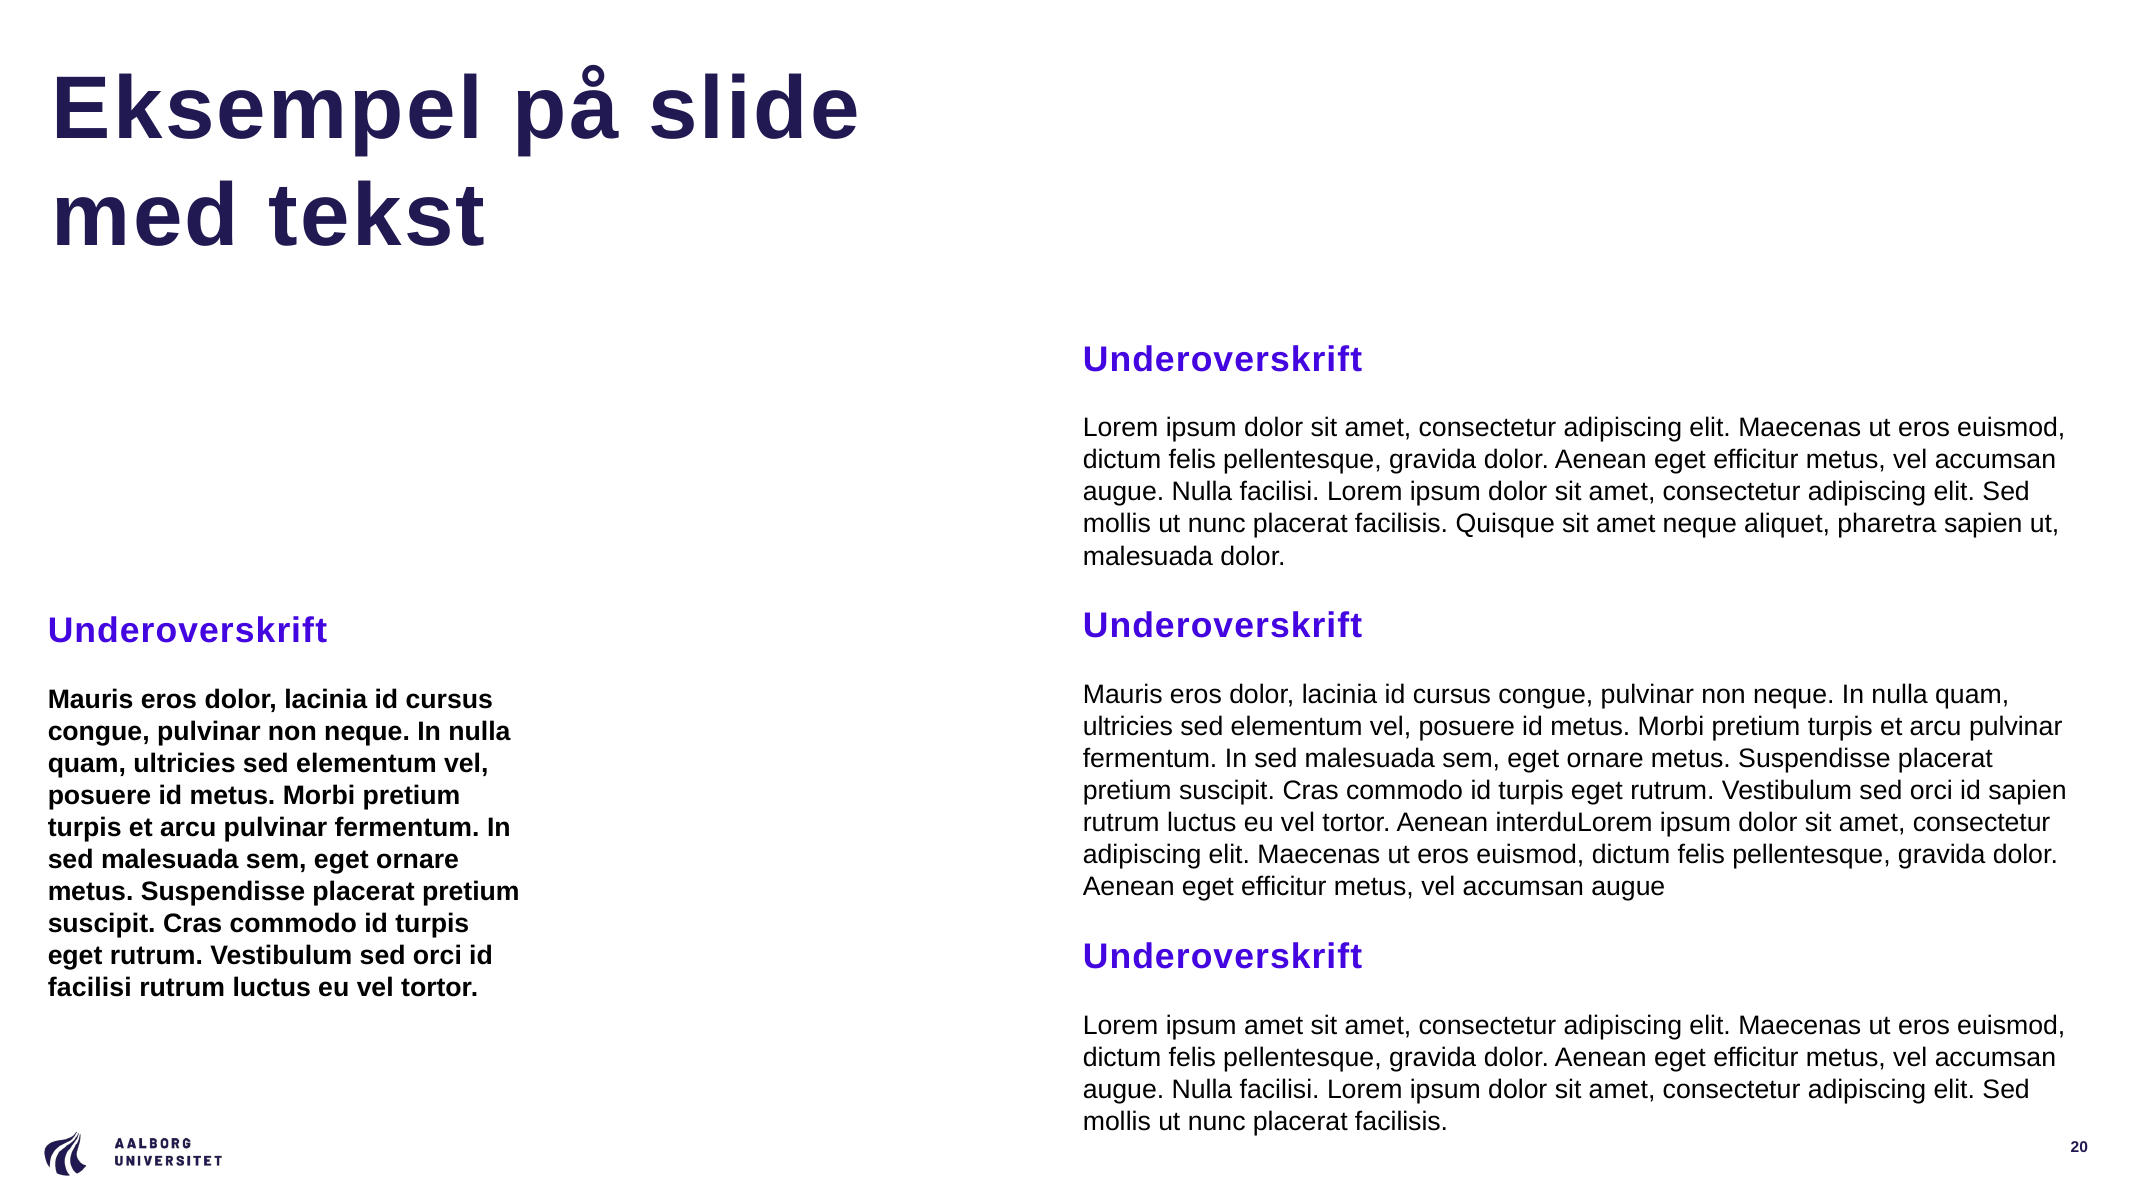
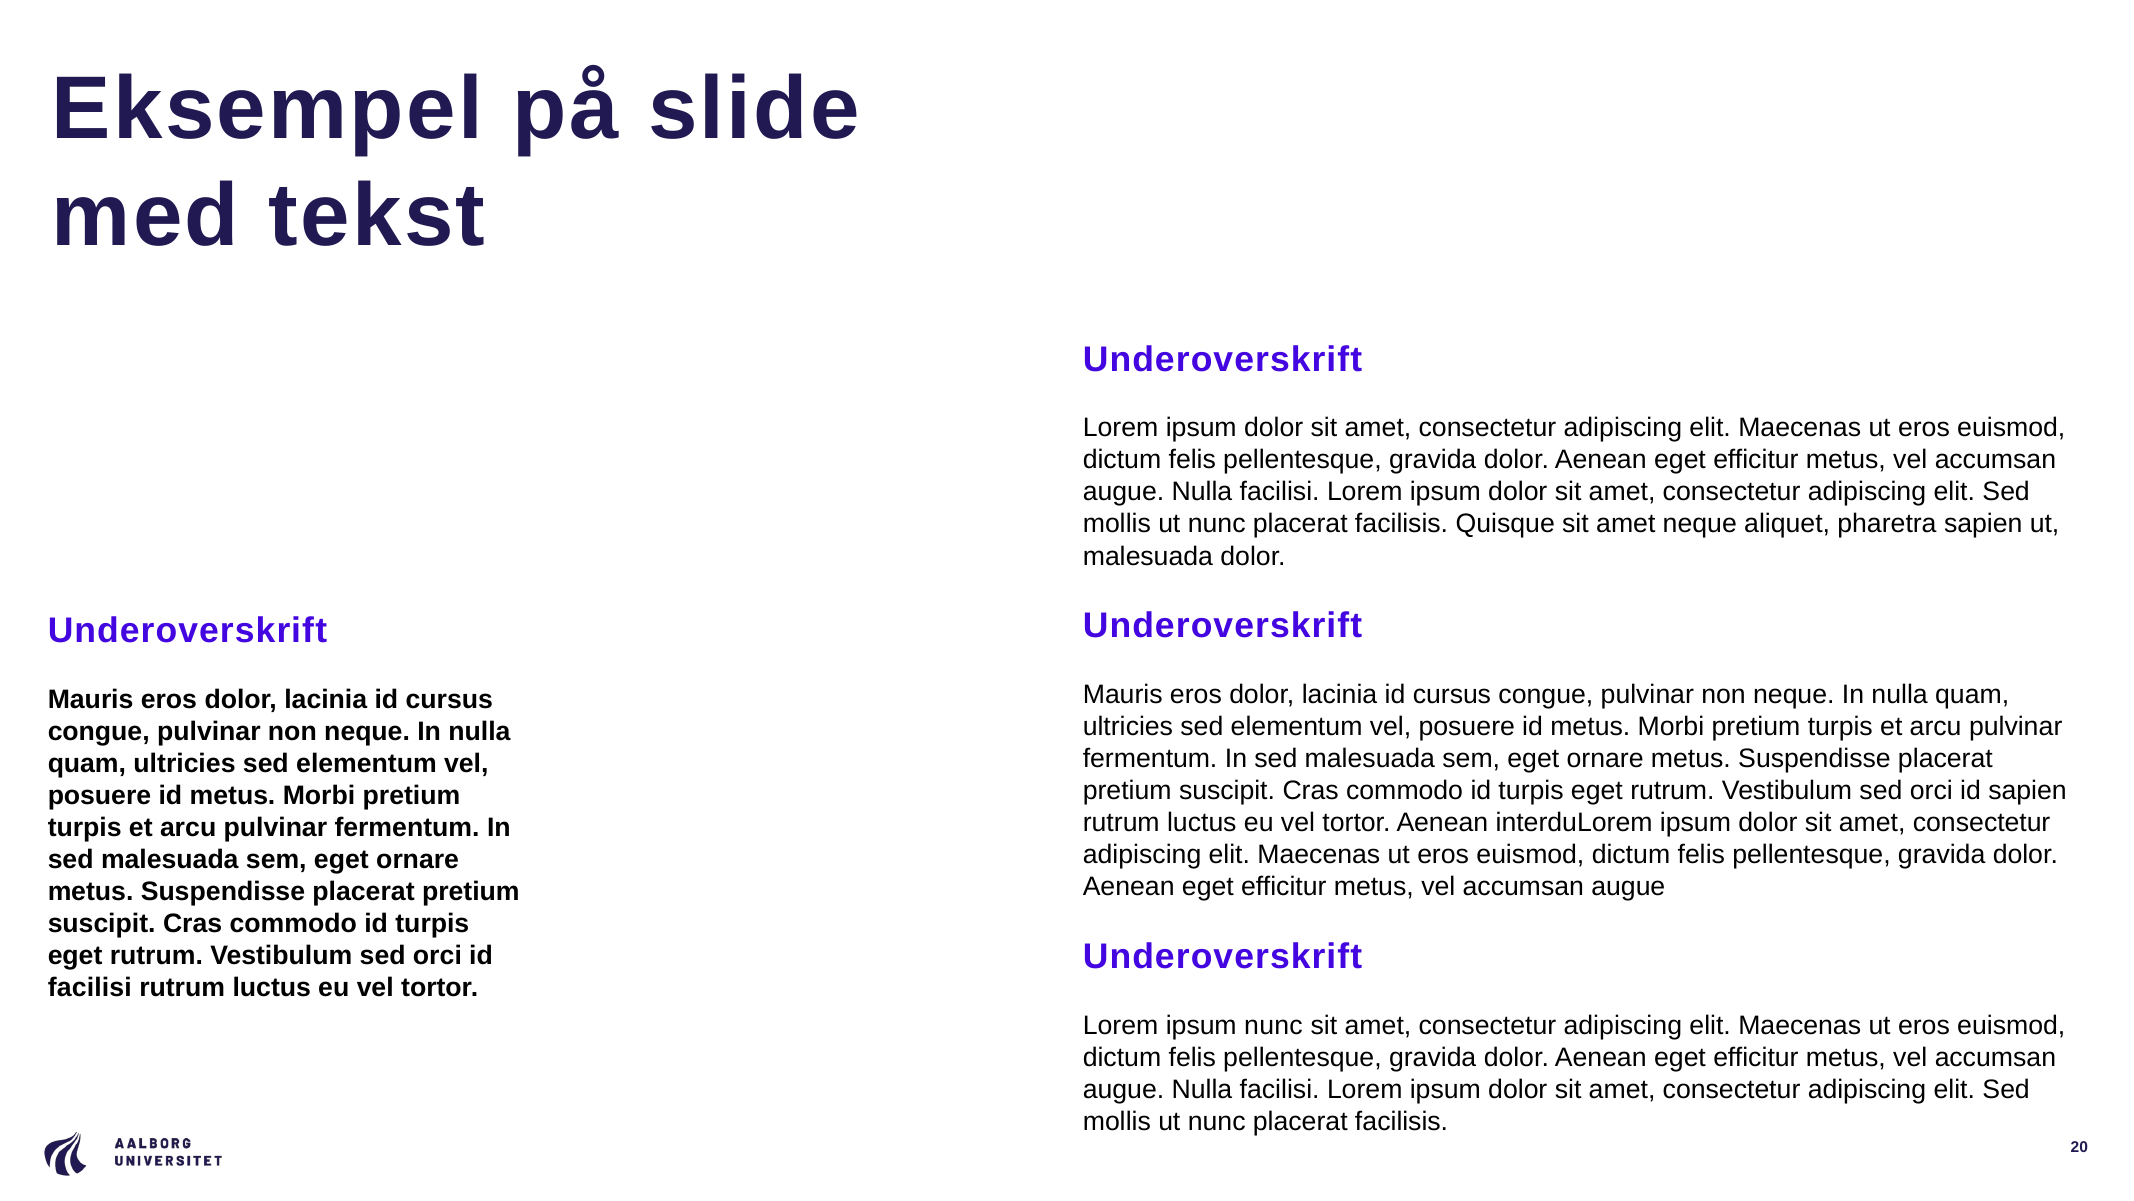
ipsum amet: amet -> nunc
